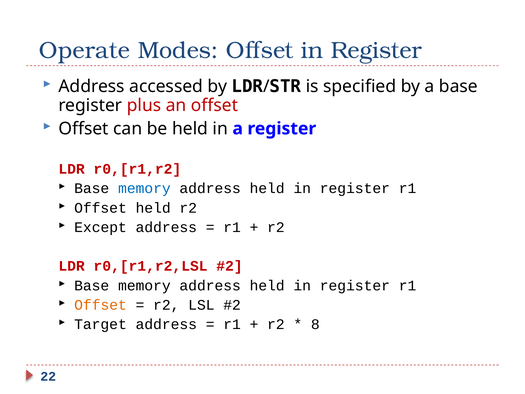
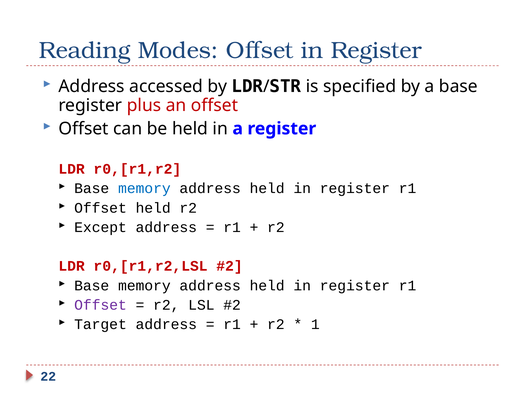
Operate: Operate -> Reading
Offset at (101, 305) colour: orange -> purple
8: 8 -> 1
